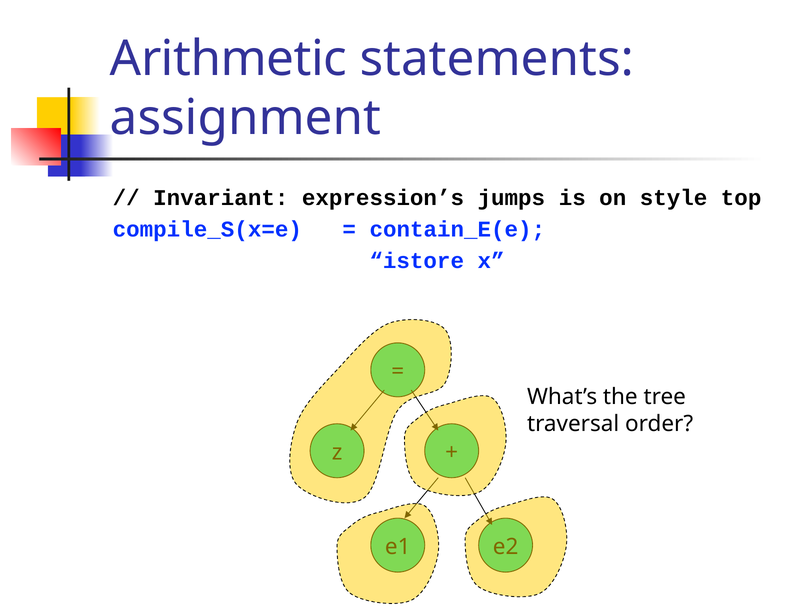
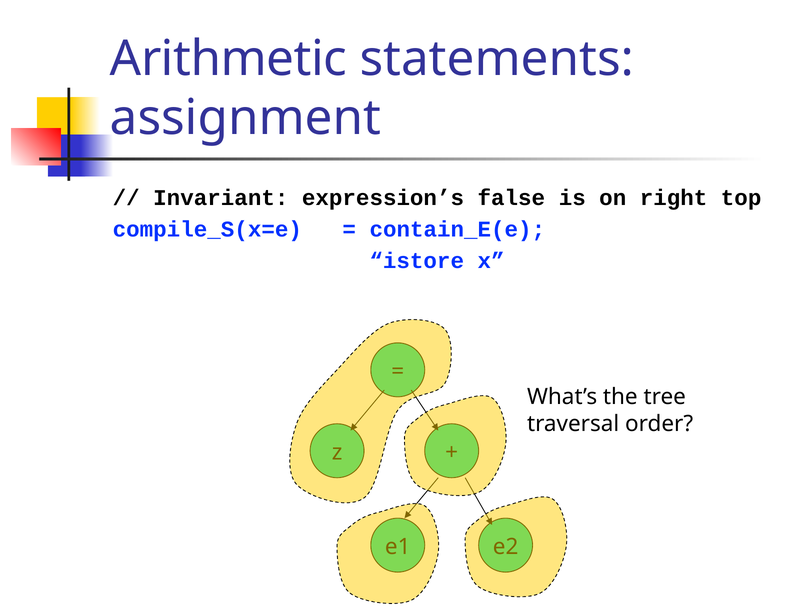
jumps: jumps -> false
style: style -> right
